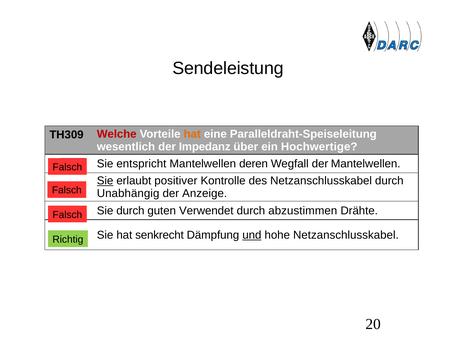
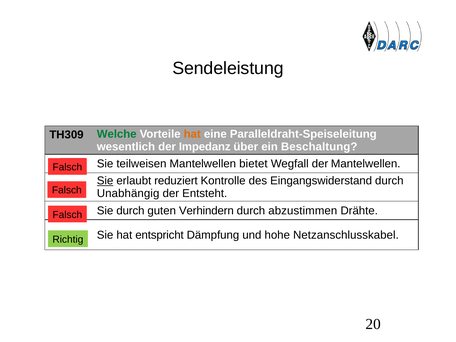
Welche colour: red -> green
Hochwertige: Hochwertige -> Beschaltung
entspricht: entspricht -> teilweisen
deren: deren -> bietet
positiver: positiver -> reduziert
des Netzanschlusskabel: Netzanschlusskabel -> Eingangswiderstand
Anzeige: Anzeige -> Entsteht
Verwendet: Verwendet -> Verhindern
senkrecht: senkrecht -> entspricht
und underline: present -> none
